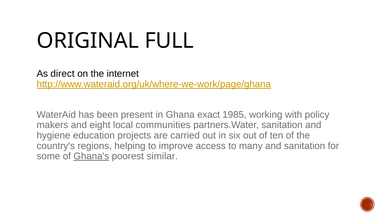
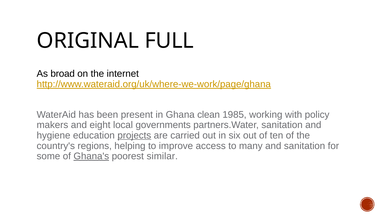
direct: direct -> broad
exact: exact -> clean
communities: communities -> governments
projects underline: none -> present
